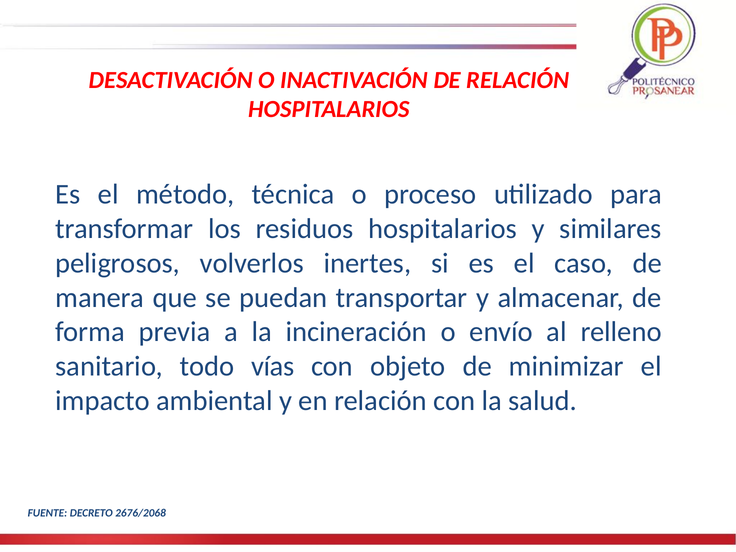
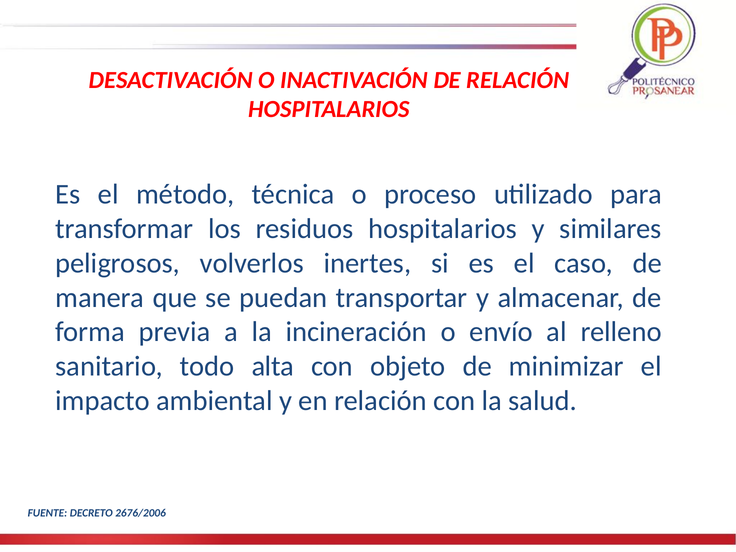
vías: vías -> alta
2676/2068: 2676/2068 -> 2676/2006
